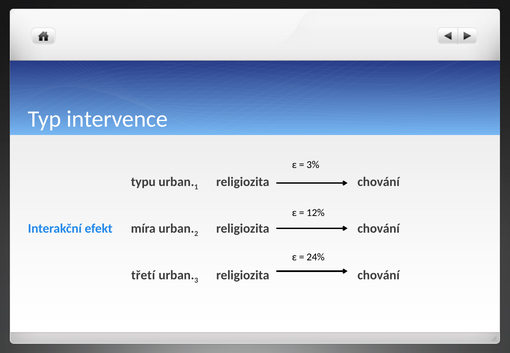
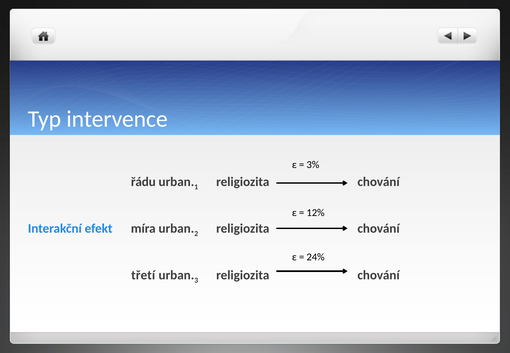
typu: typu -> řádu
